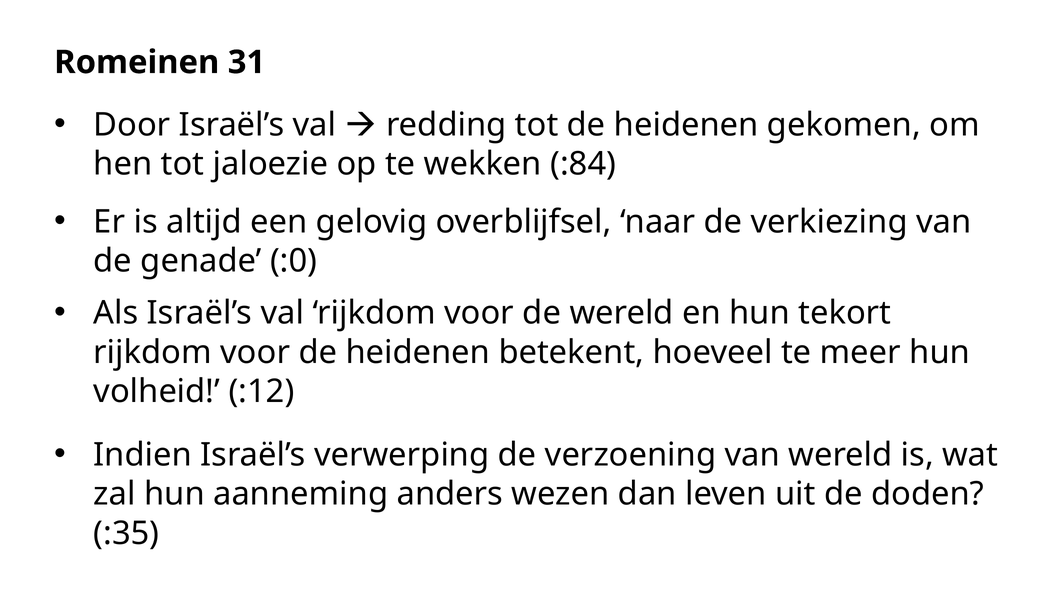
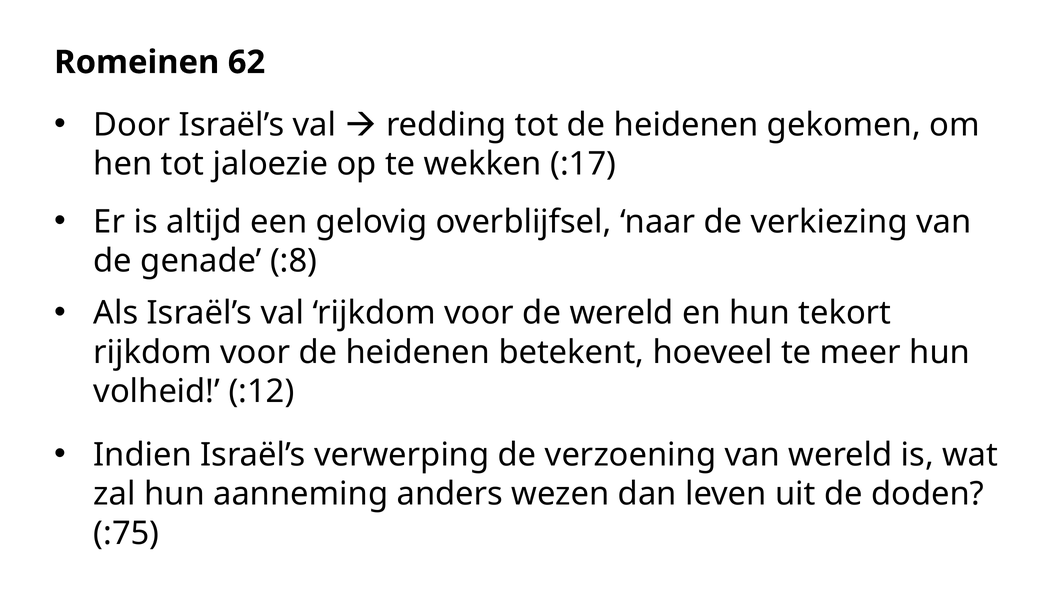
31: 31 -> 62
:84: :84 -> :17
:0: :0 -> :8
:35: :35 -> :75
